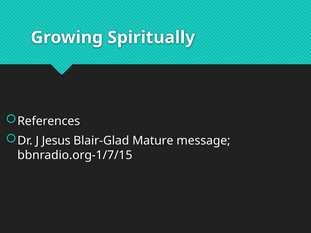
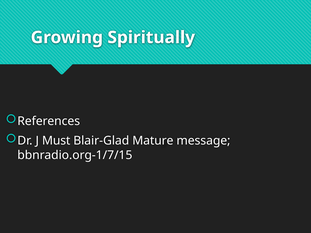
Jesus: Jesus -> Must
